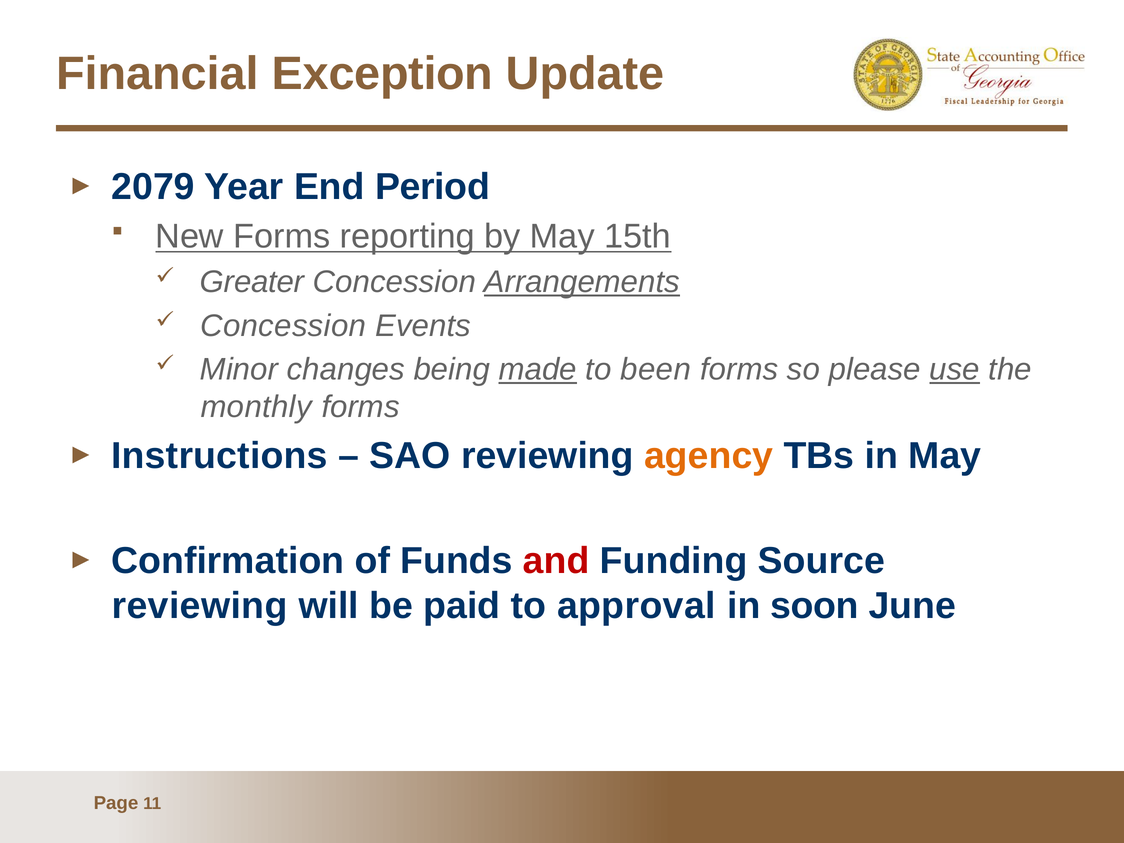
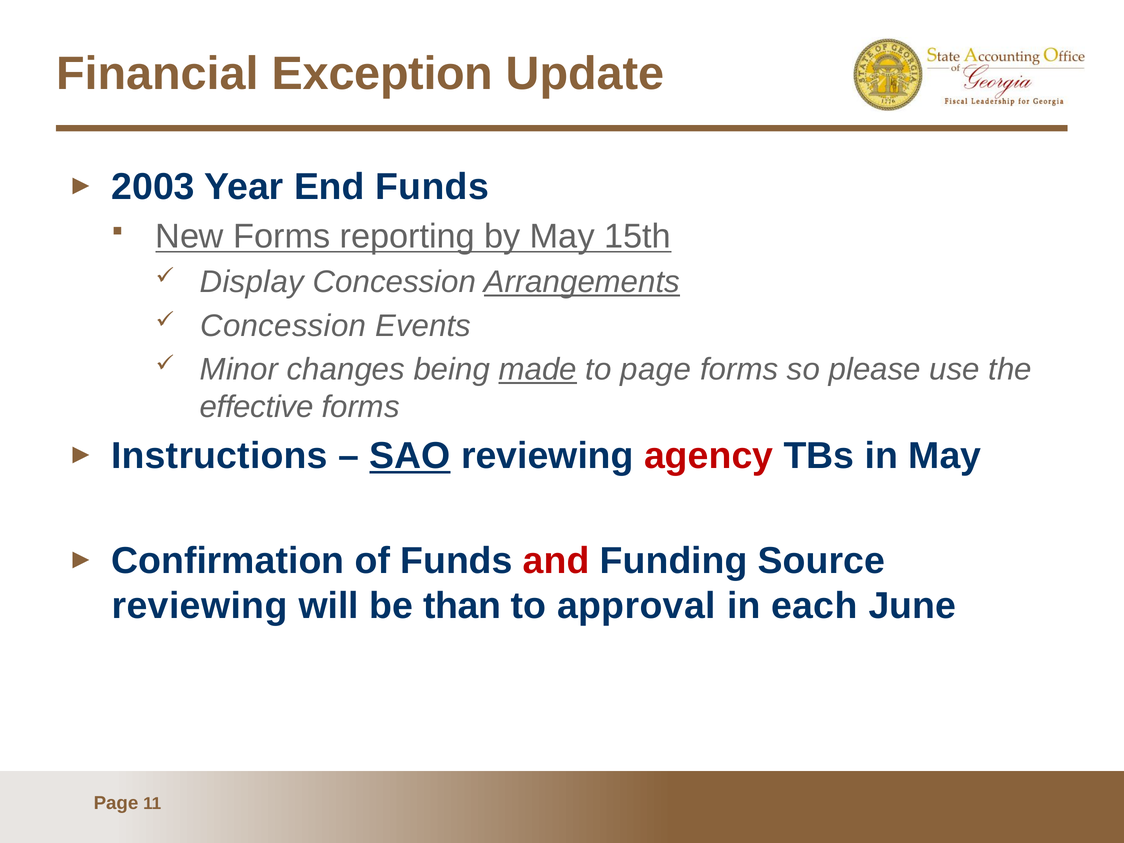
2079: 2079 -> 2003
End Period: Period -> Funds
Greater: Greater -> Display
to been: been -> page
use underline: present -> none
monthly: monthly -> effective
SAO underline: none -> present
agency colour: orange -> red
paid: paid -> than
soon: soon -> each
